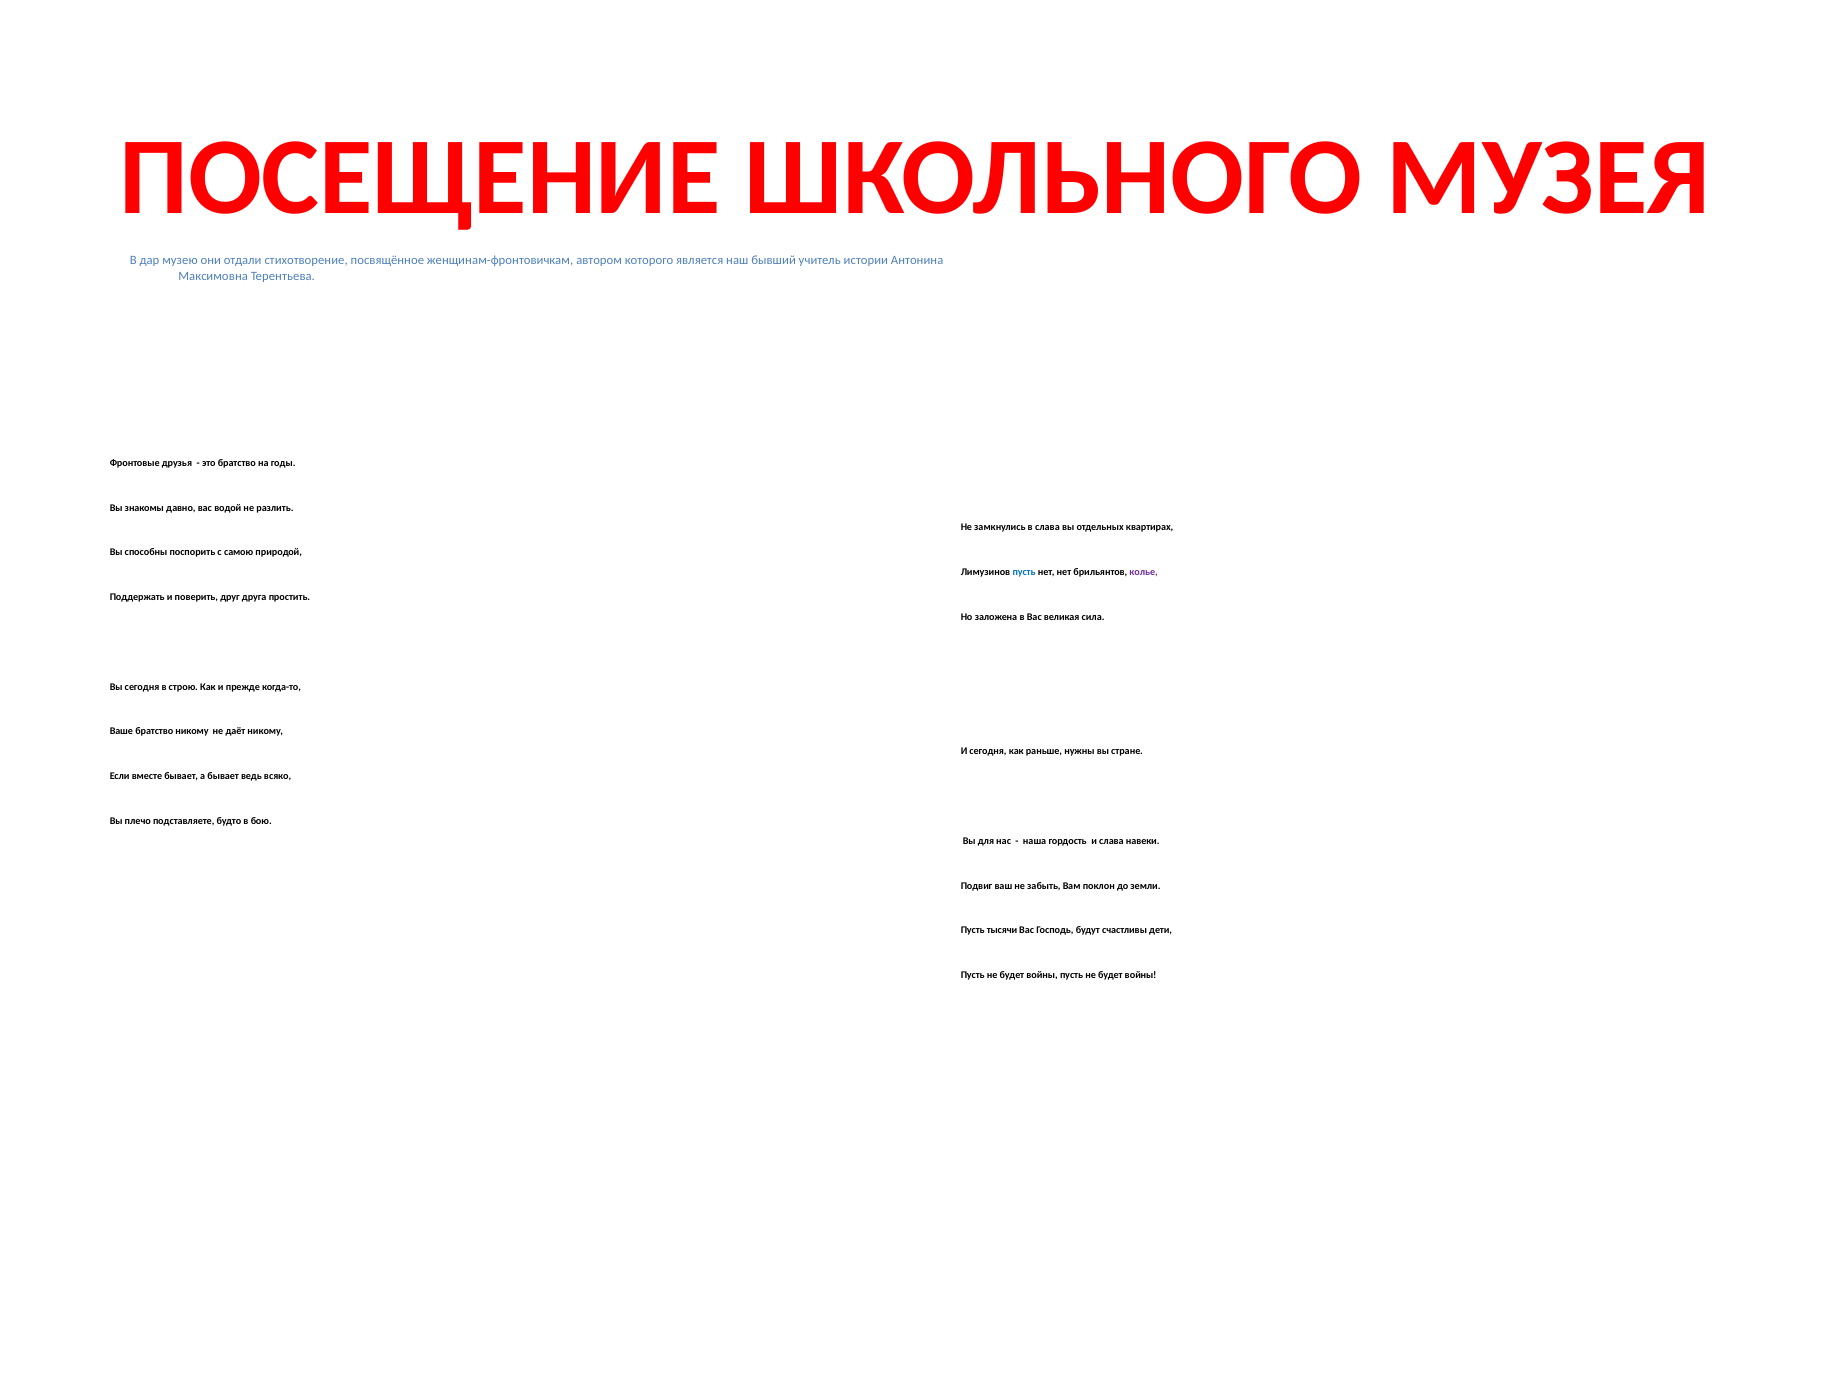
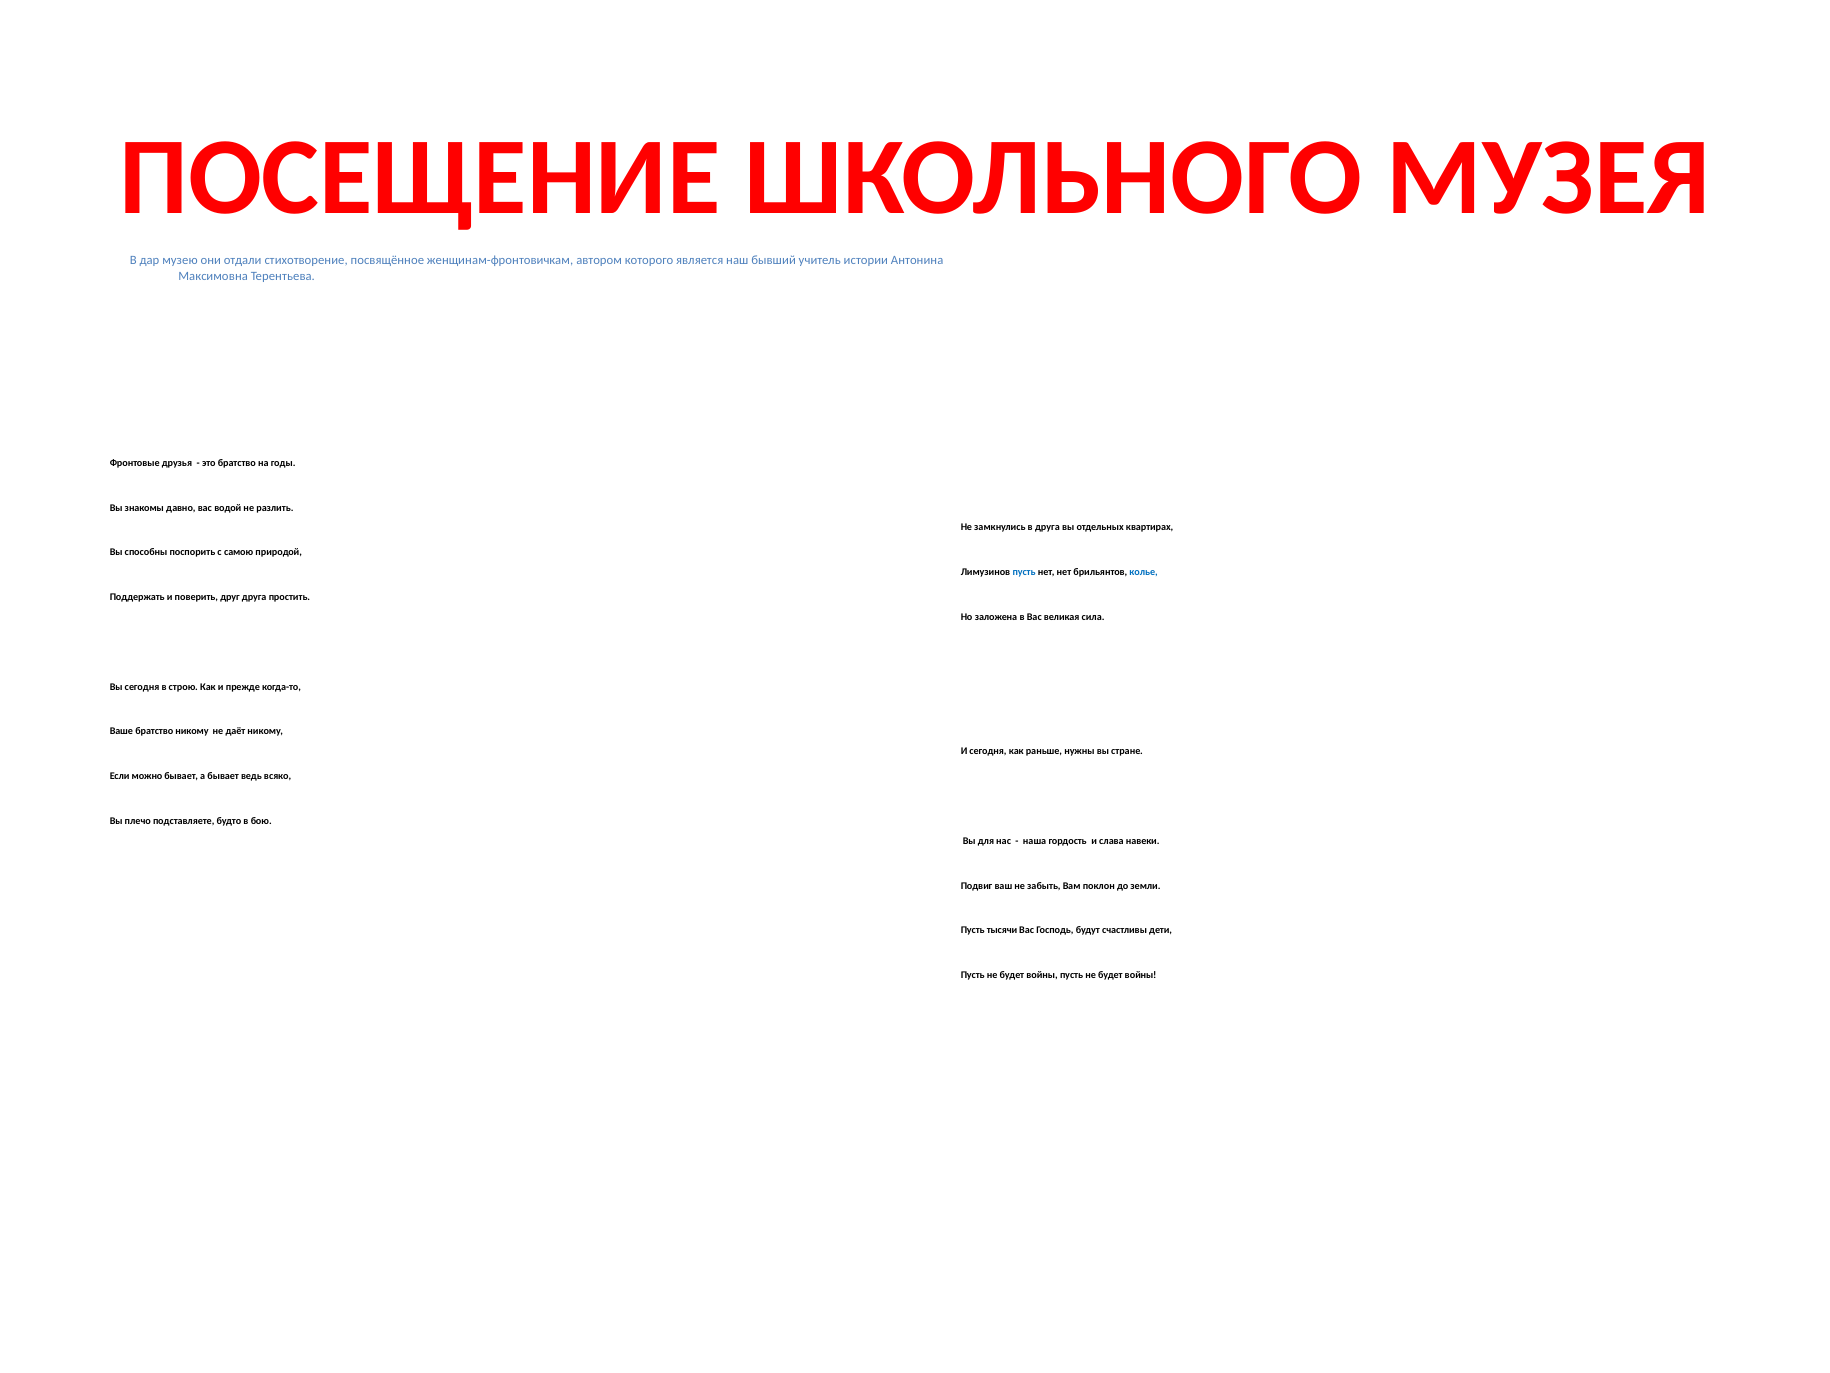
в слава: слава -> друга
колье colour: purple -> blue
вместе: вместе -> можно
